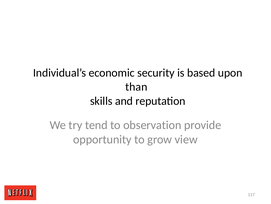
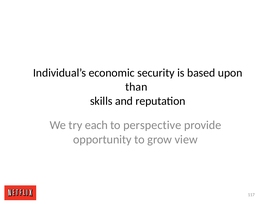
tend: tend -> each
observation: observation -> perspective
